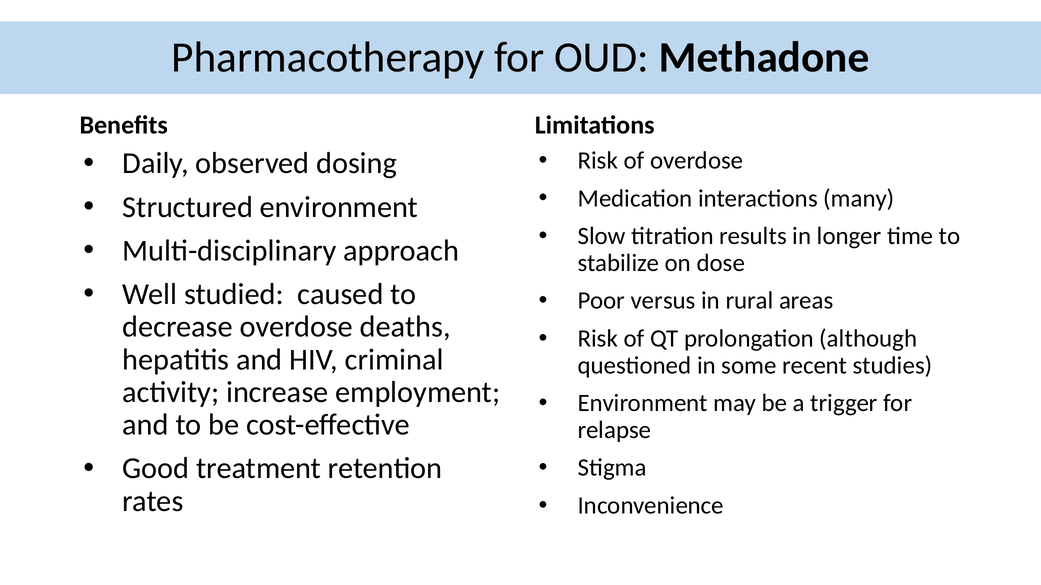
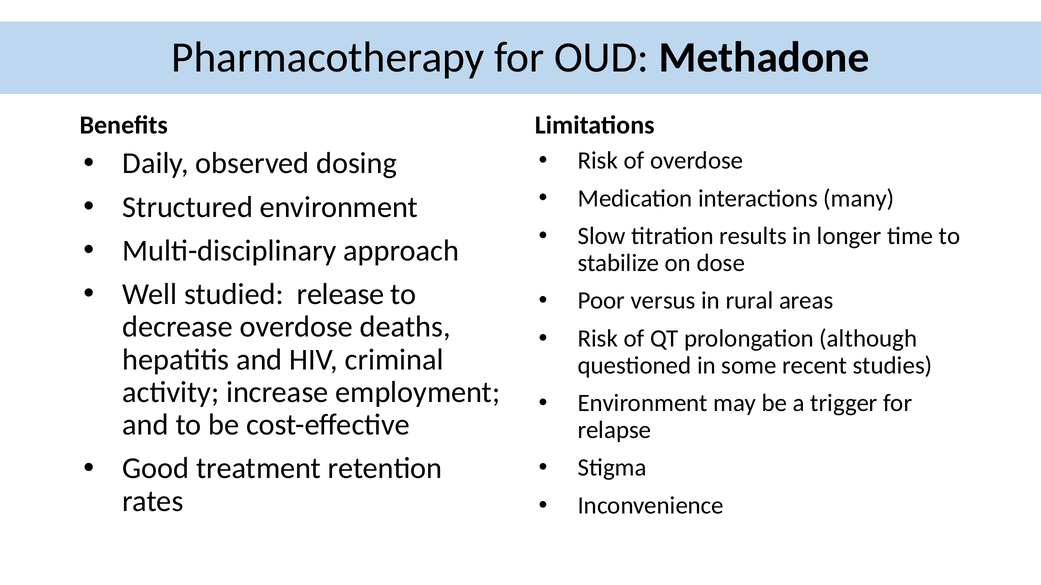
caused: caused -> release
